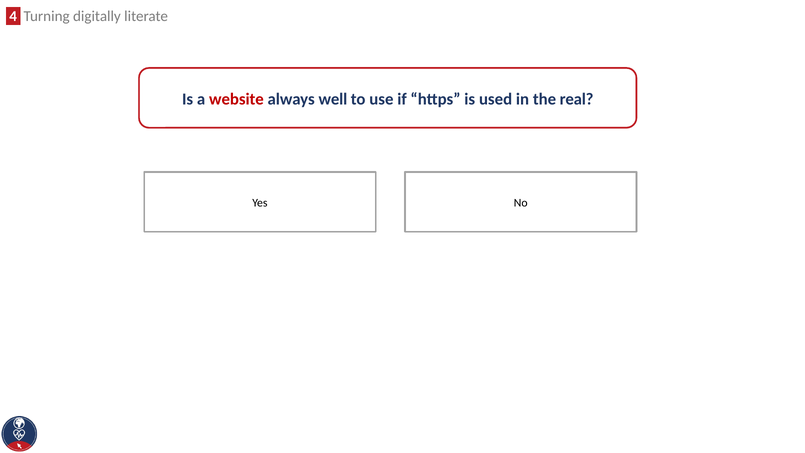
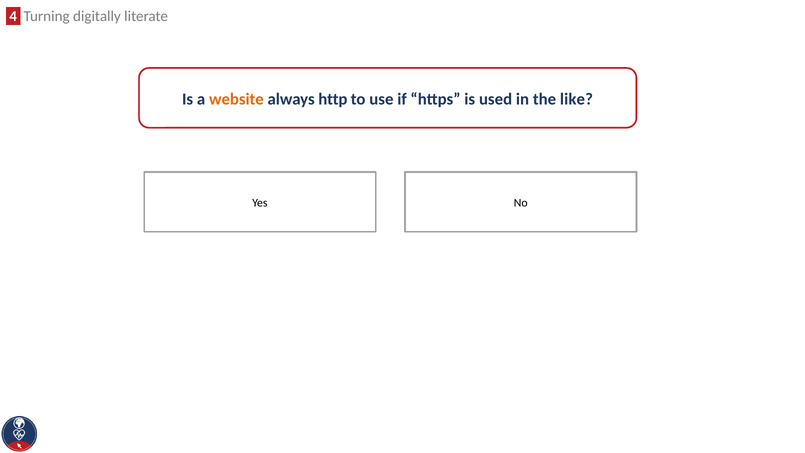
website colour: red -> orange
well: well -> http
real: real -> like
